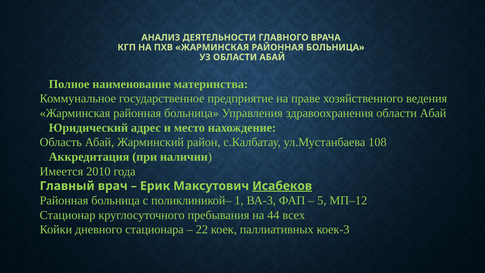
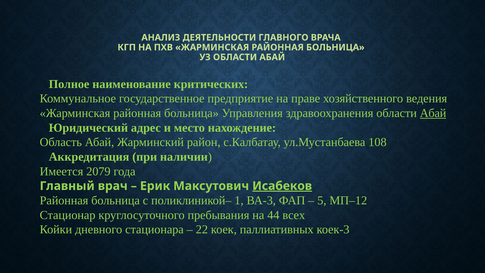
материнства: материнства -> критических
Абай at (433, 113) underline: none -> present
2010: 2010 -> 2079
